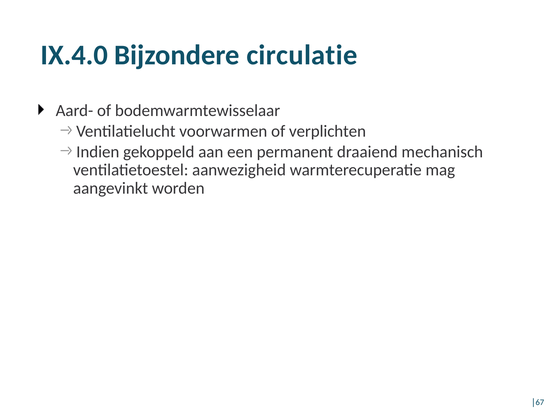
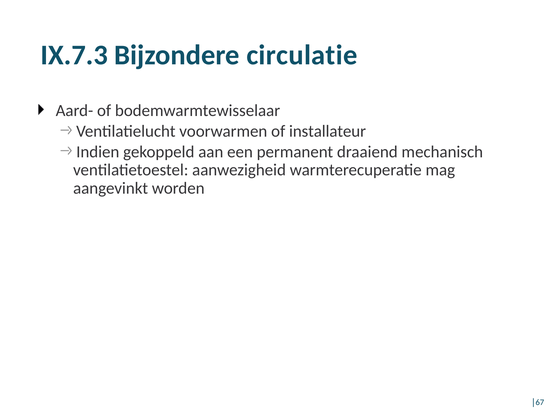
IX.4.0: IX.4.0 -> IX.7.3
verplichten: verplichten -> installateur
